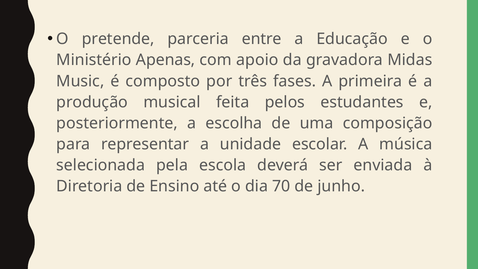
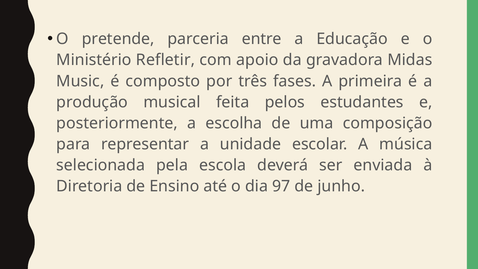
Apenas: Apenas -> Refletir
70: 70 -> 97
